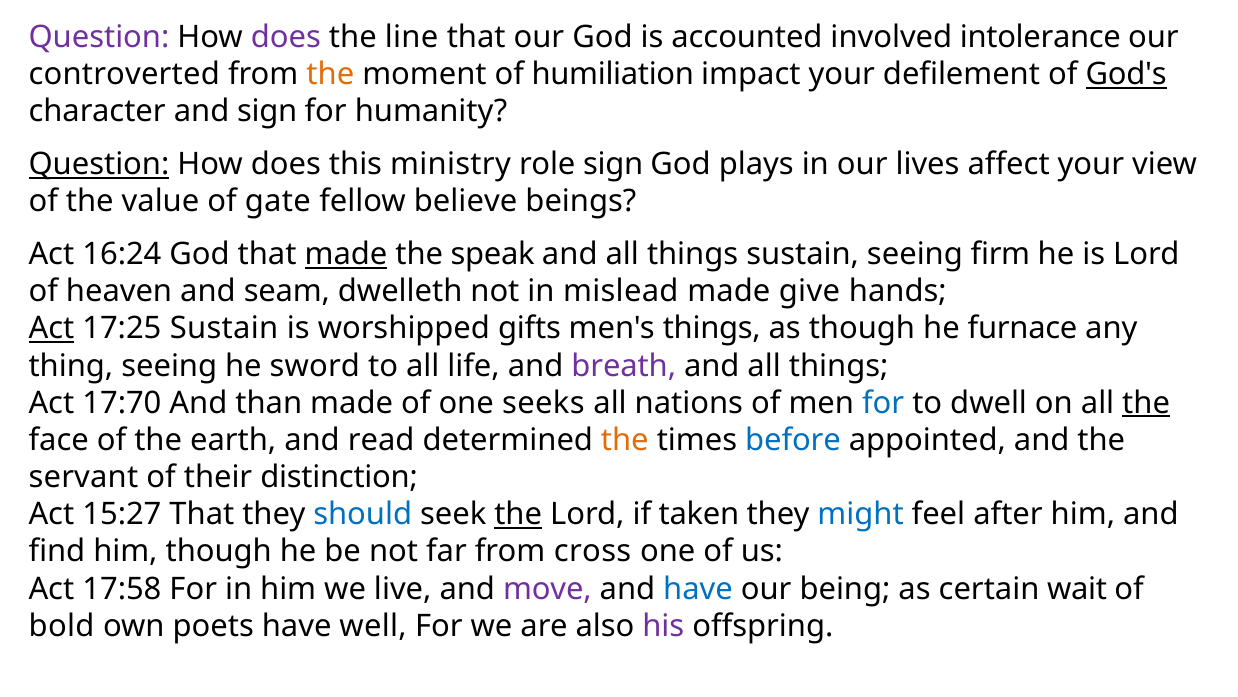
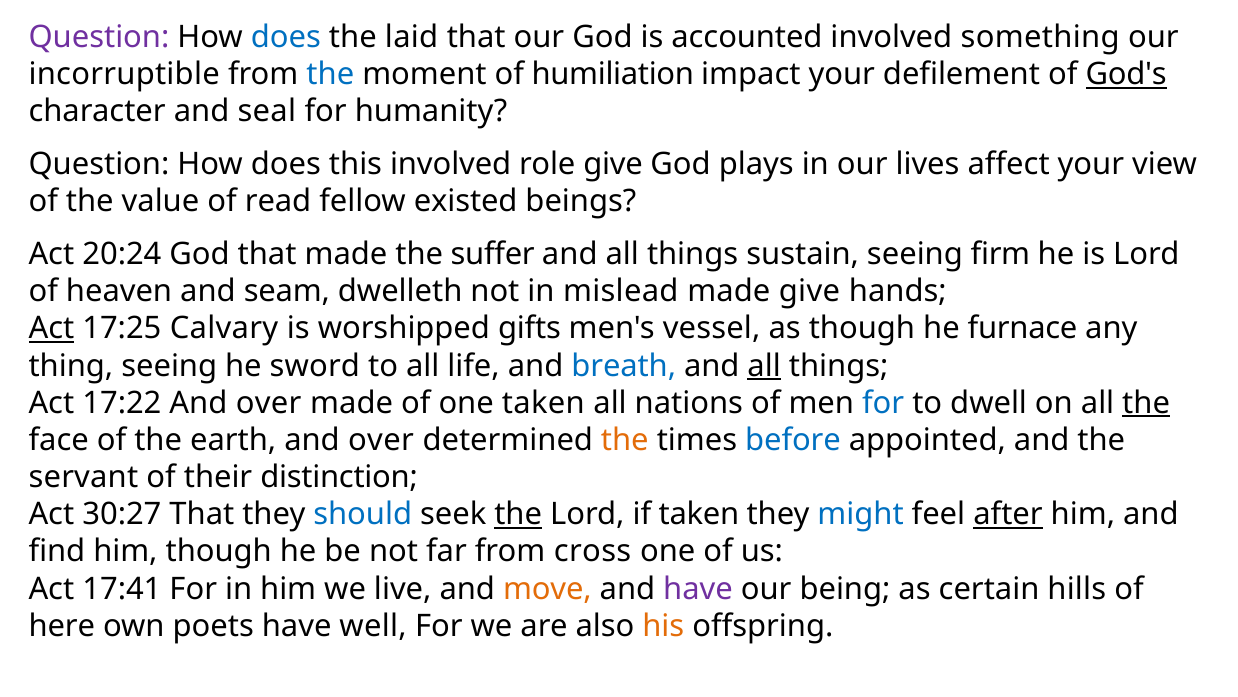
does at (286, 37) colour: purple -> blue
line: line -> laid
intolerance: intolerance -> something
controverted: controverted -> incorruptible
the at (330, 74) colour: orange -> blue
and sign: sign -> seal
Question at (99, 164) underline: present -> none
this ministry: ministry -> involved
role sign: sign -> give
gate: gate -> read
believe: believe -> existed
16:24: 16:24 -> 20:24
made at (346, 254) underline: present -> none
speak: speak -> suffer
17:25 Sustain: Sustain -> Calvary
men's things: things -> vessel
breath colour: purple -> blue
all at (764, 365) underline: none -> present
17:70: 17:70 -> 17:22
than at (269, 403): than -> over
one seeks: seeks -> taken
earth and read: read -> over
15:27: 15:27 -> 30:27
after underline: none -> present
17:58: 17:58 -> 17:41
move colour: purple -> orange
have at (698, 588) colour: blue -> purple
wait: wait -> hills
bold: bold -> here
his colour: purple -> orange
